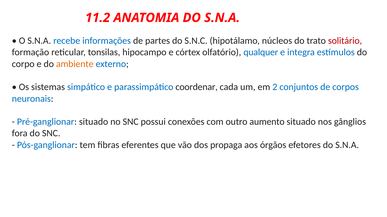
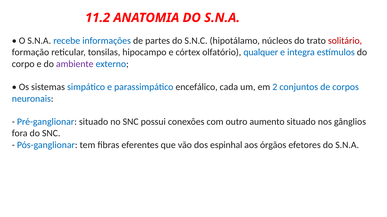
ambiente colour: orange -> purple
coordenar: coordenar -> encefálico
propaga: propaga -> espinhal
